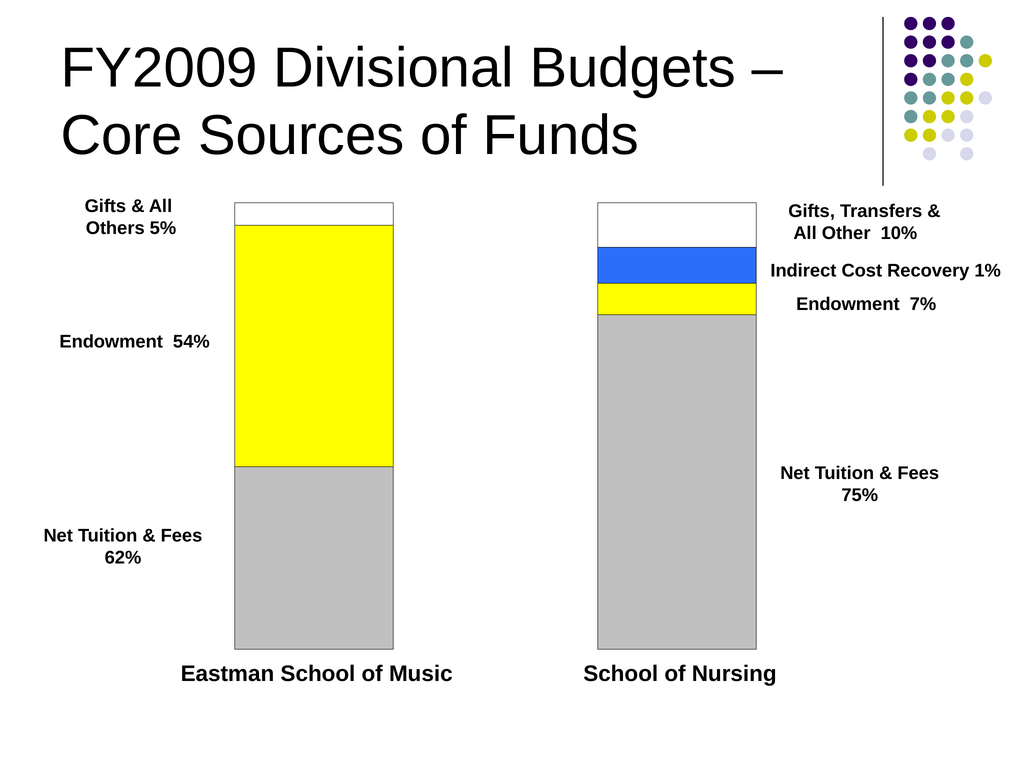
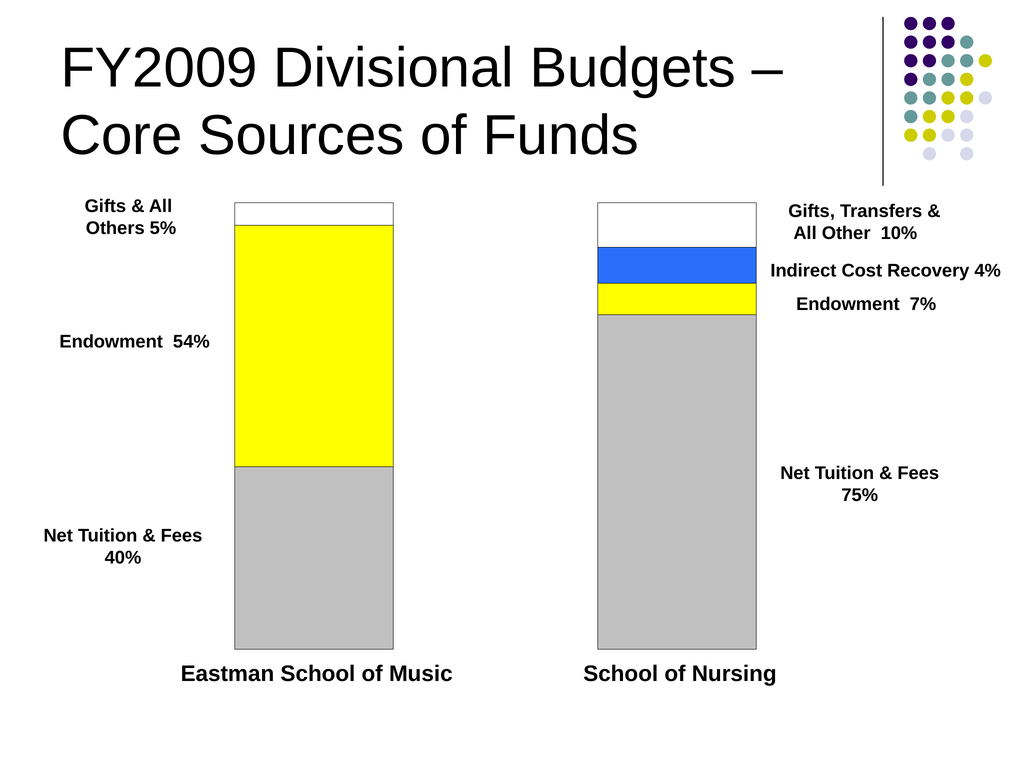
1%: 1% -> 4%
62%: 62% -> 40%
